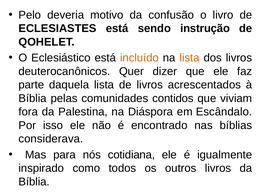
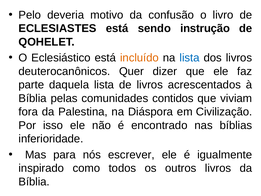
lista at (190, 58) colour: orange -> blue
Escândalo: Escândalo -> Civilização
considerava: considerava -> inferioridade
cotidiana: cotidiana -> escrever
